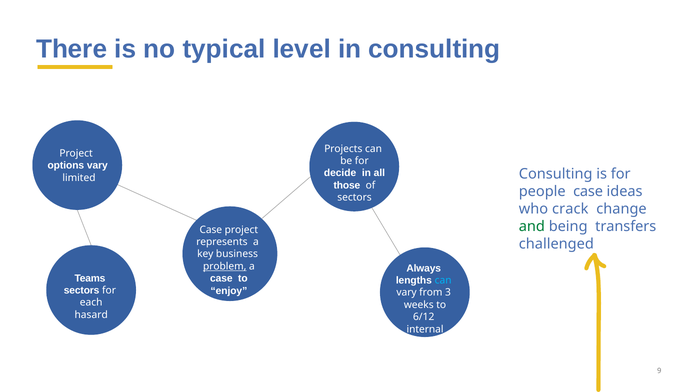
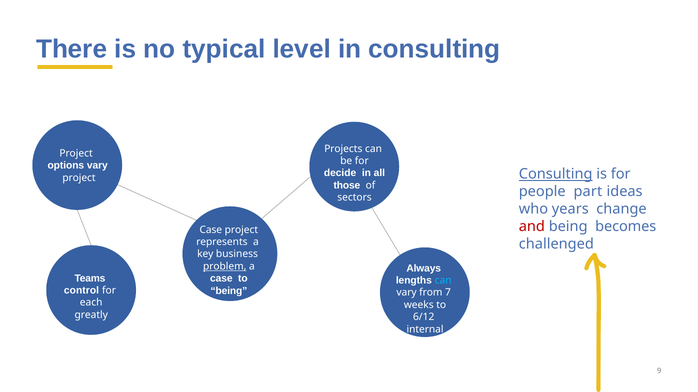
Consulting at (556, 174) underline: none -> present
limited at (79, 178): limited -> project
people case: case -> part
crack: crack -> years
and colour: green -> red
transfers: transfers -> becomes
sectors at (82, 291): sectors -> control
enjoy at (229, 291): enjoy -> being
3: 3 -> 7
hasard: hasard -> greatly
